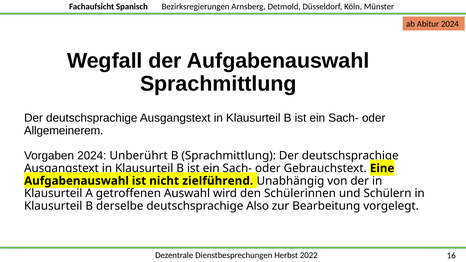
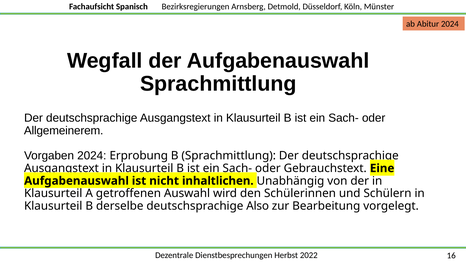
Unberührt: Unberührt -> Erprobung
zielführend: zielführend -> inhaltlichen
